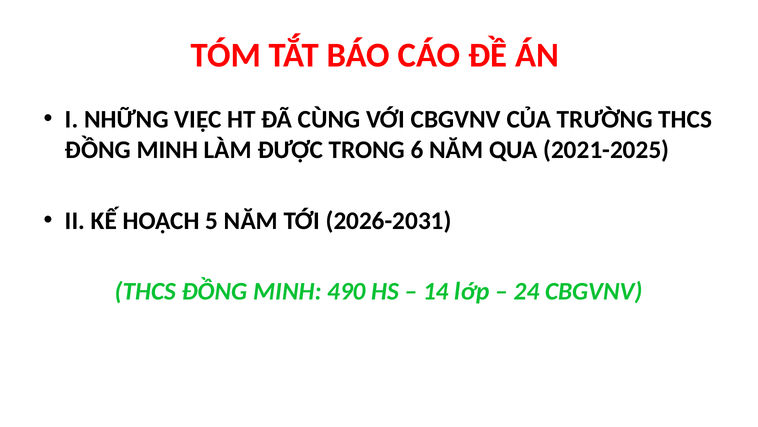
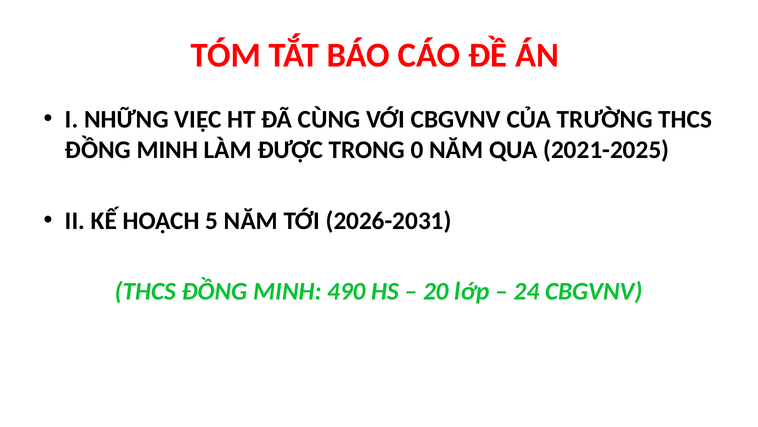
6: 6 -> 0
14: 14 -> 20
